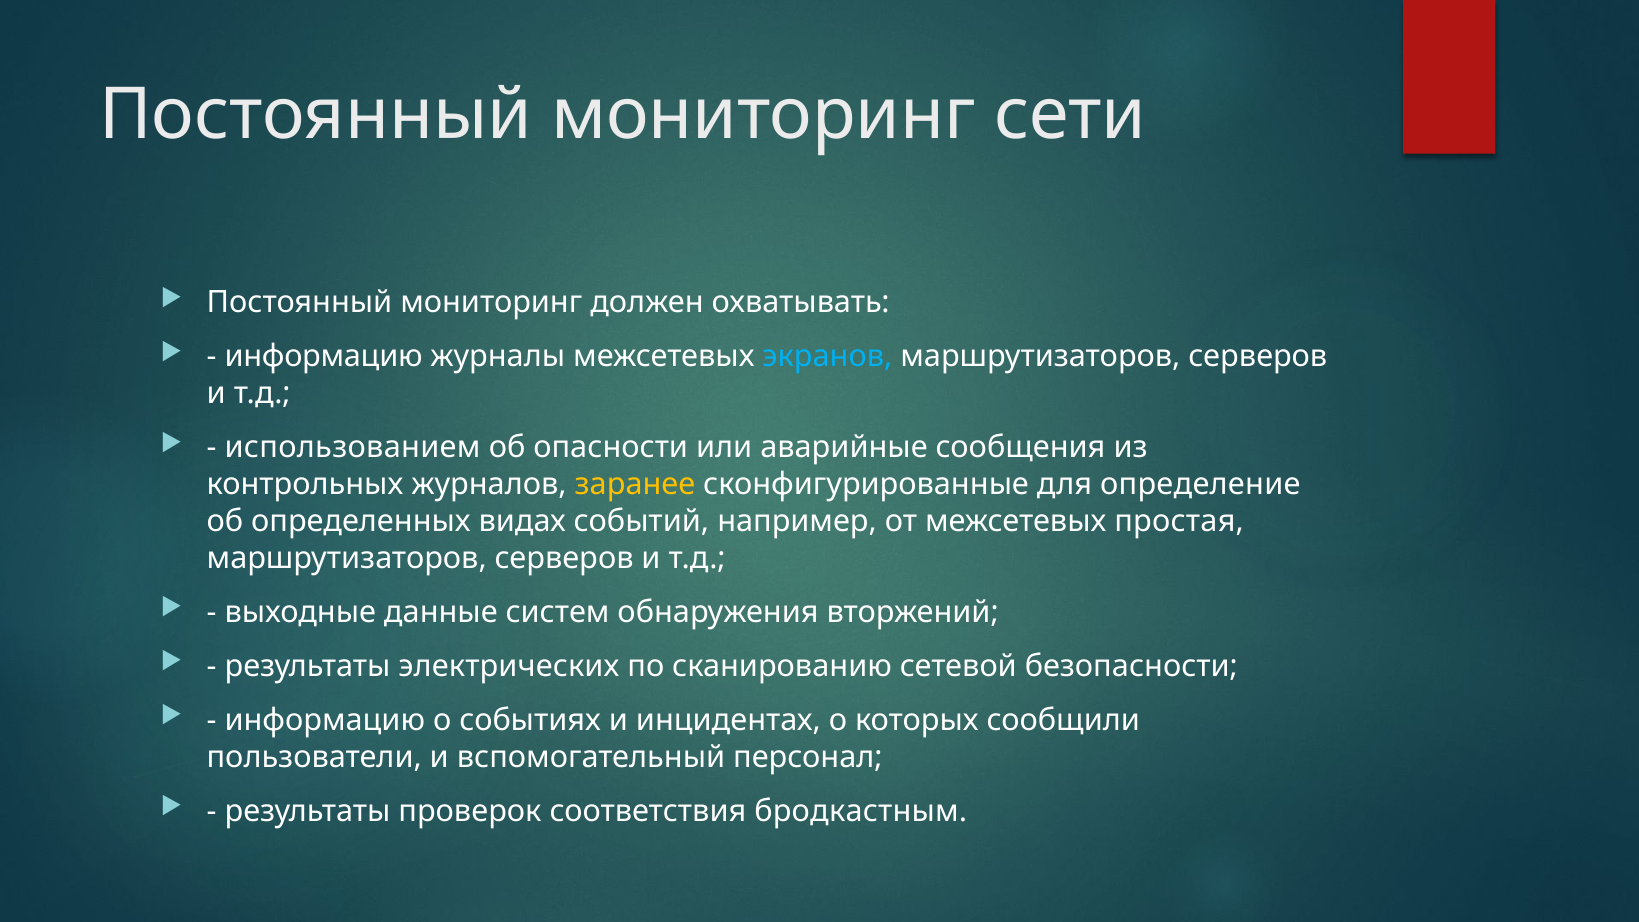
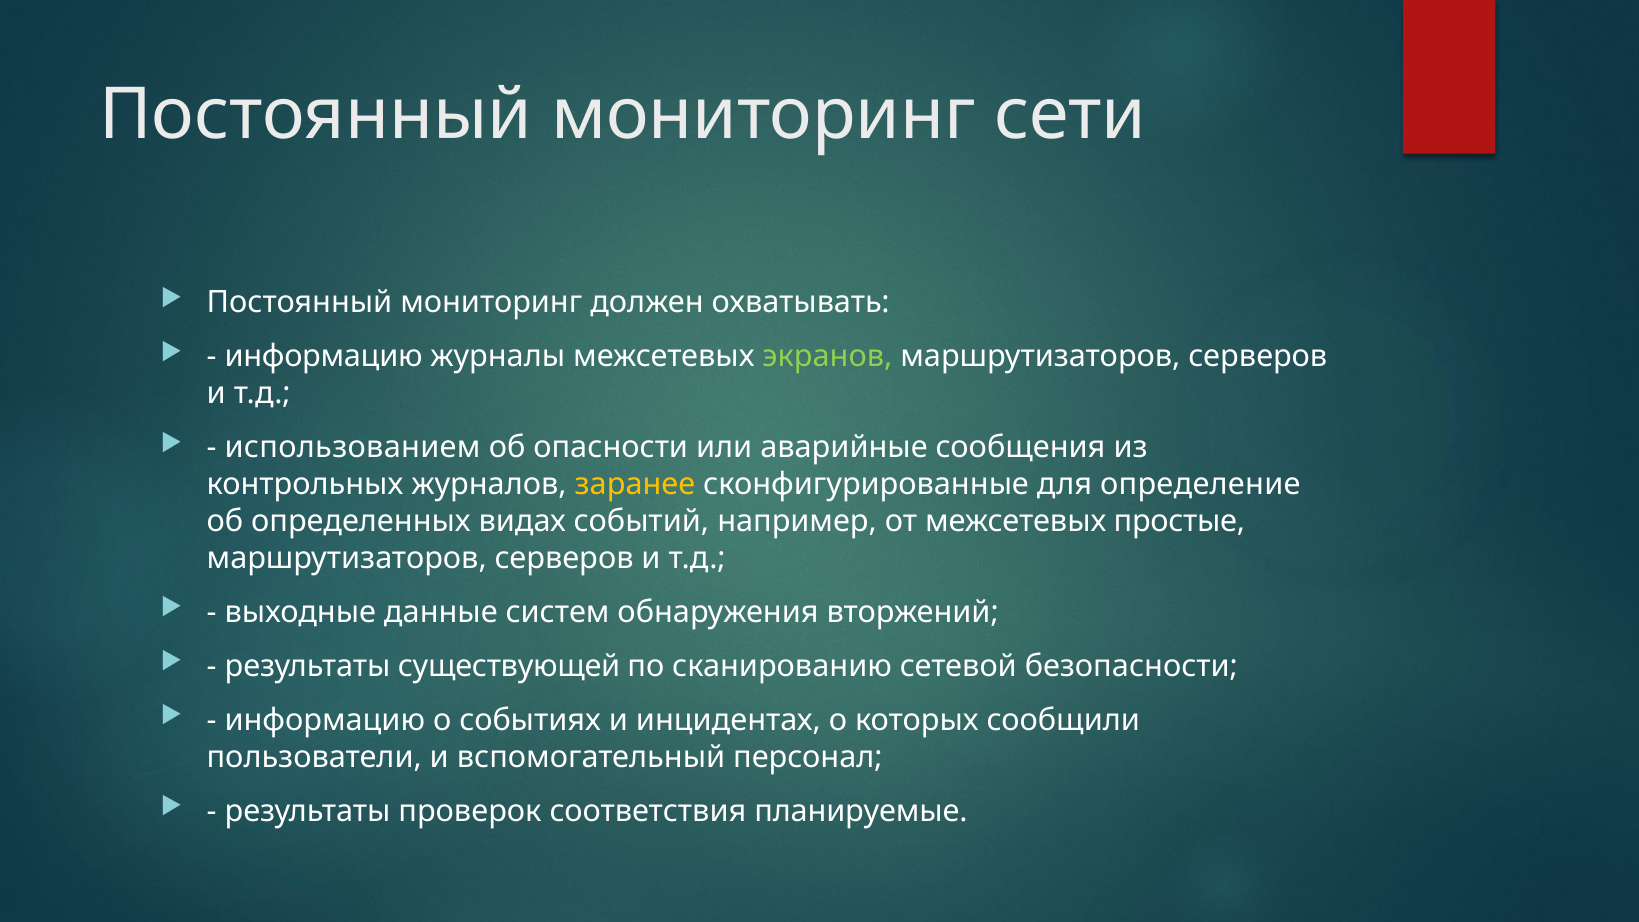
экранов colour: light blue -> light green
простая: простая -> простые
электрических: электрических -> существующей
бродкастным: бродкастным -> планируемые
